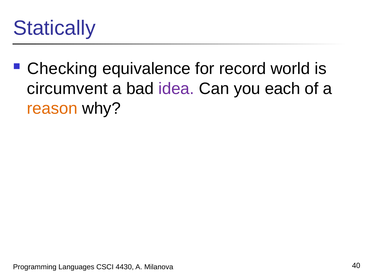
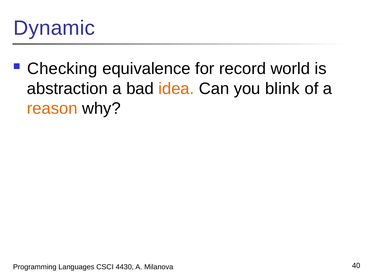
Statically: Statically -> Dynamic
circumvent: circumvent -> abstraction
idea colour: purple -> orange
each: each -> blink
